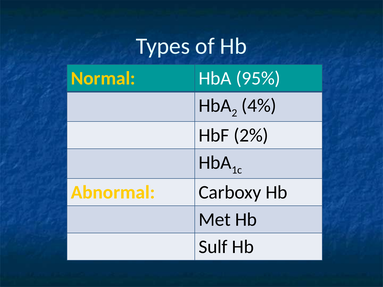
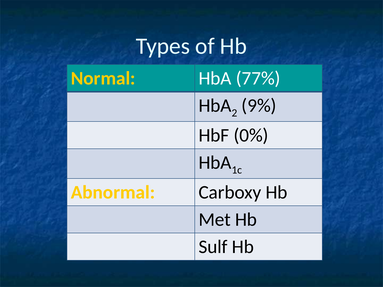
95%: 95% -> 77%
4%: 4% -> 9%
2%: 2% -> 0%
